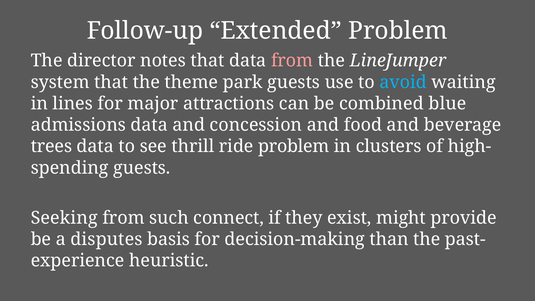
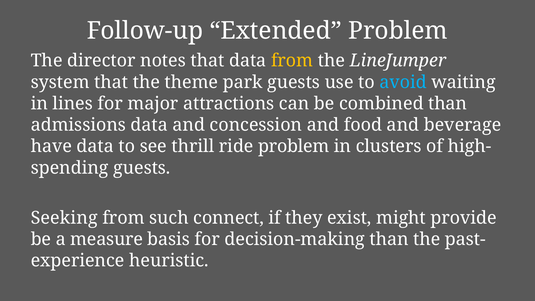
from at (292, 61) colour: pink -> yellow
combined blue: blue -> than
trees: trees -> have
disputes: disputes -> measure
